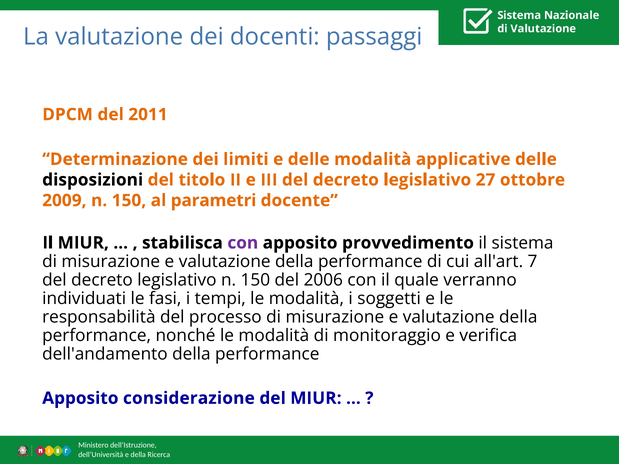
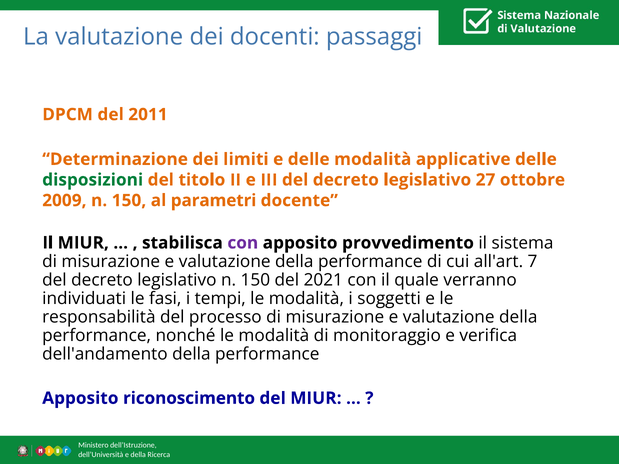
disposizioni colour: black -> green
2006: 2006 -> 2021
considerazione: considerazione -> riconoscimento
